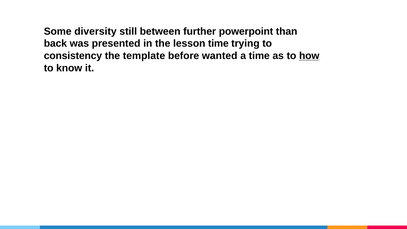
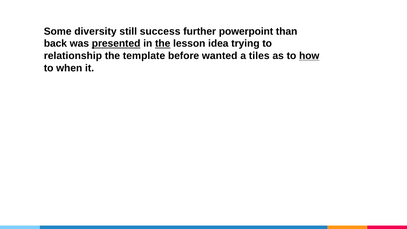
between: between -> success
presented underline: none -> present
the at (163, 44) underline: none -> present
lesson time: time -> idea
consistency: consistency -> relationship
a time: time -> tiles
know: know -> when
